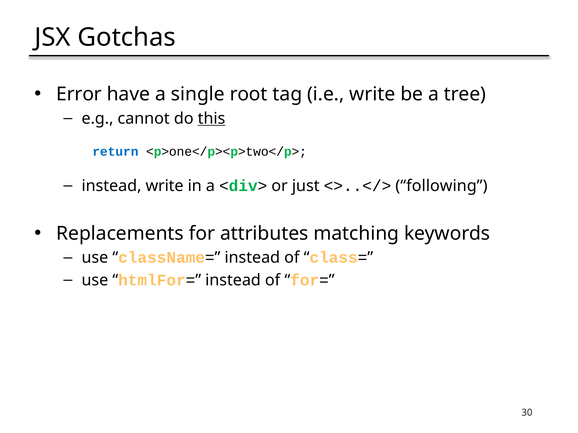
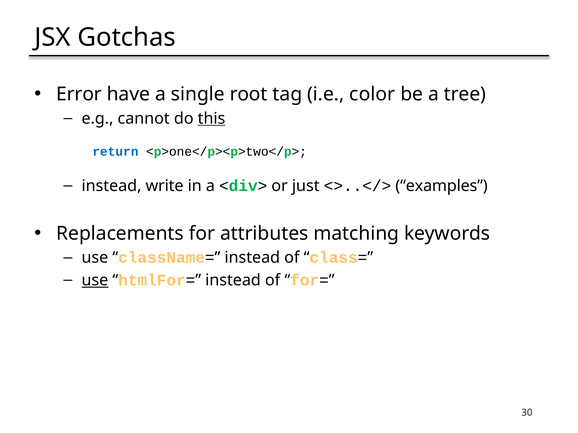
i.e write: write -> color
following: following -> examples
use at (95, 280) underline: none -> present
